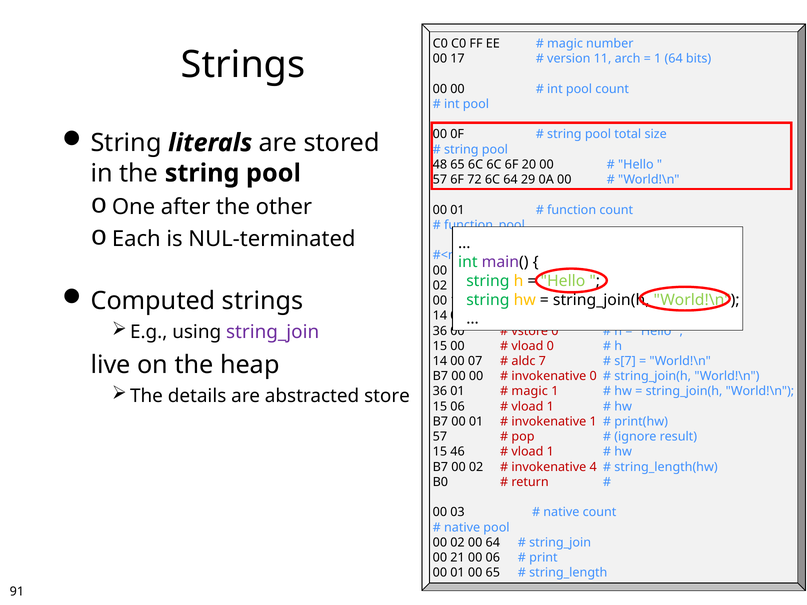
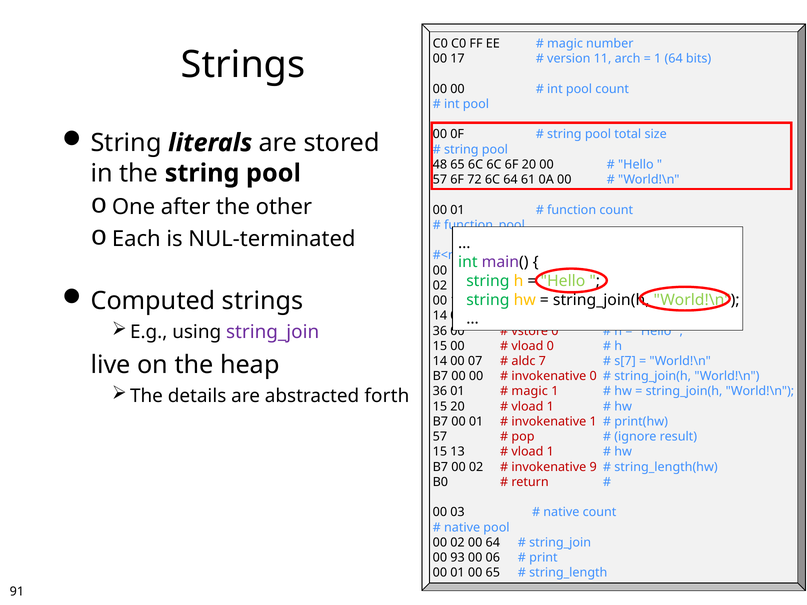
29: 29 -> 61
store: store -> forth
15 06: 06 -> 20
46: 46 -> 13
4: 4 -> 9
21: 21 -> 93
